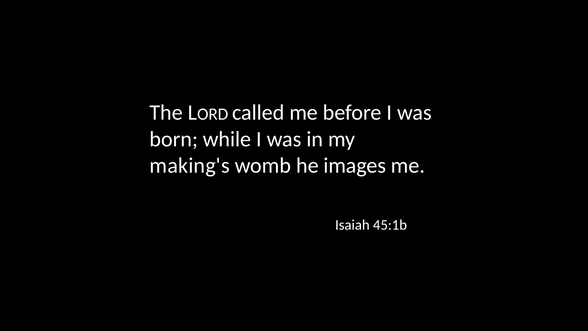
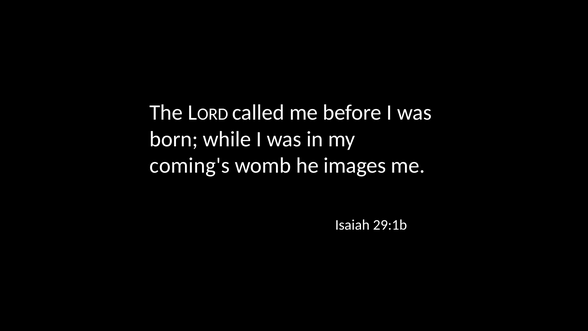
making's: making's -> coming's
45:1b: 45:1b -> 29:1b
